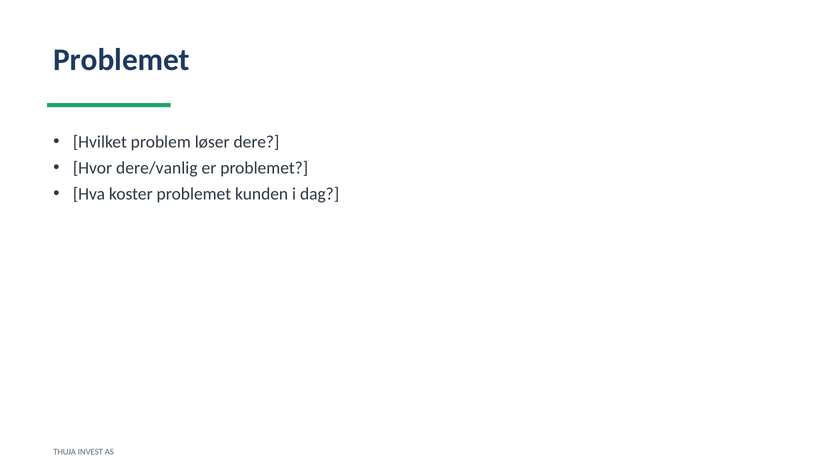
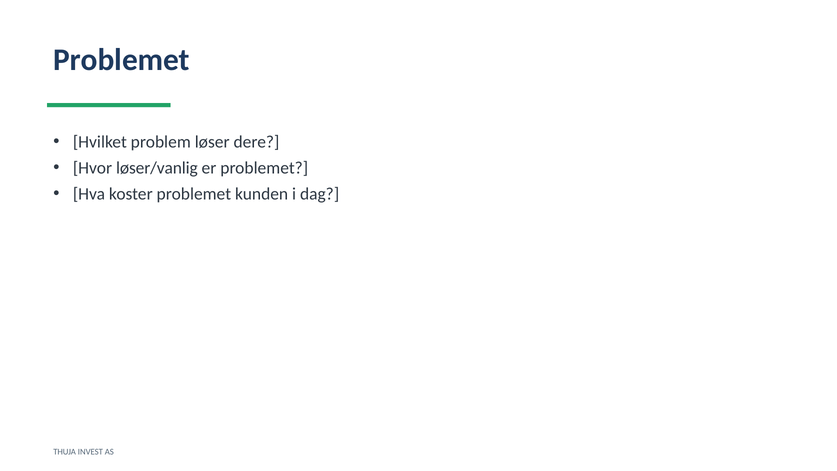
dere/vanlig: dere/vanlig -> løser/vanlig
